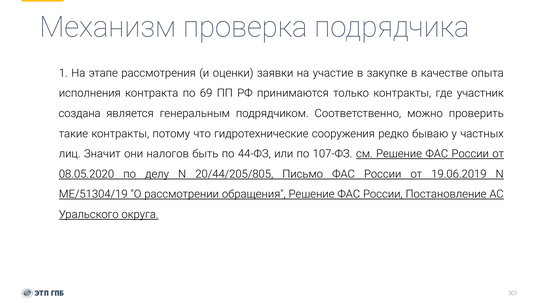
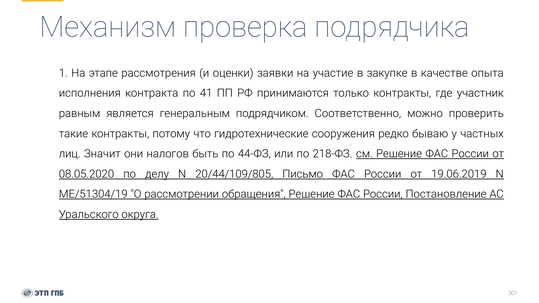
69: 69 -> 41
создана: создана -> равным
107-ФЗ: 107-ФЗ -> 218-ФЗ
20/44/205/805: 20/44/205/805 -> 20/44/109/805
